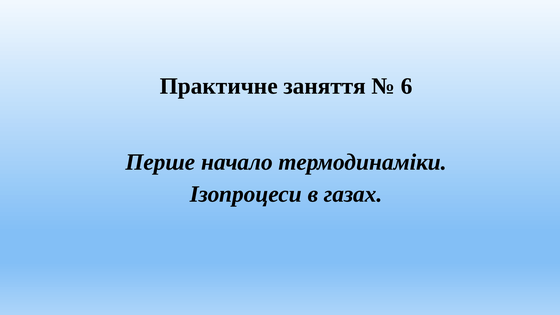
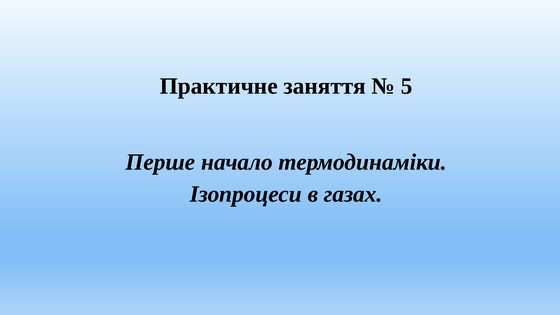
6: 6 -> 5
